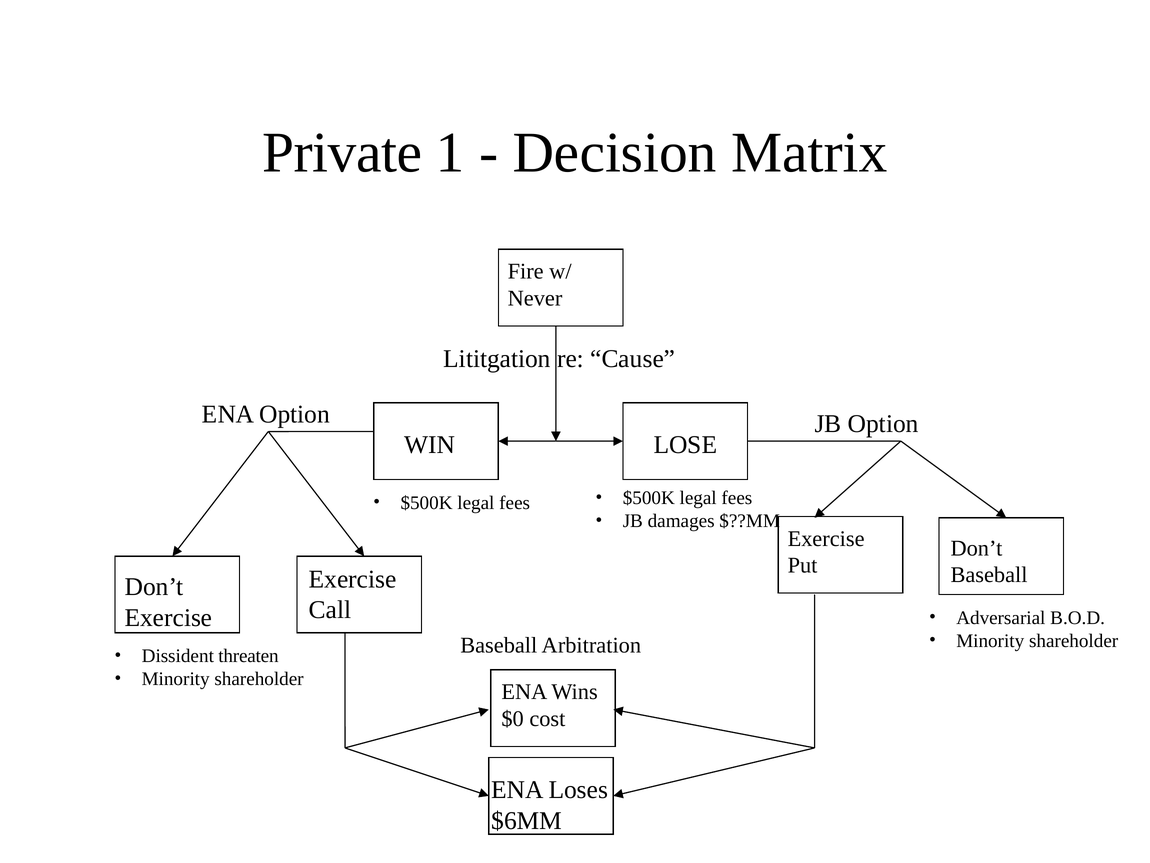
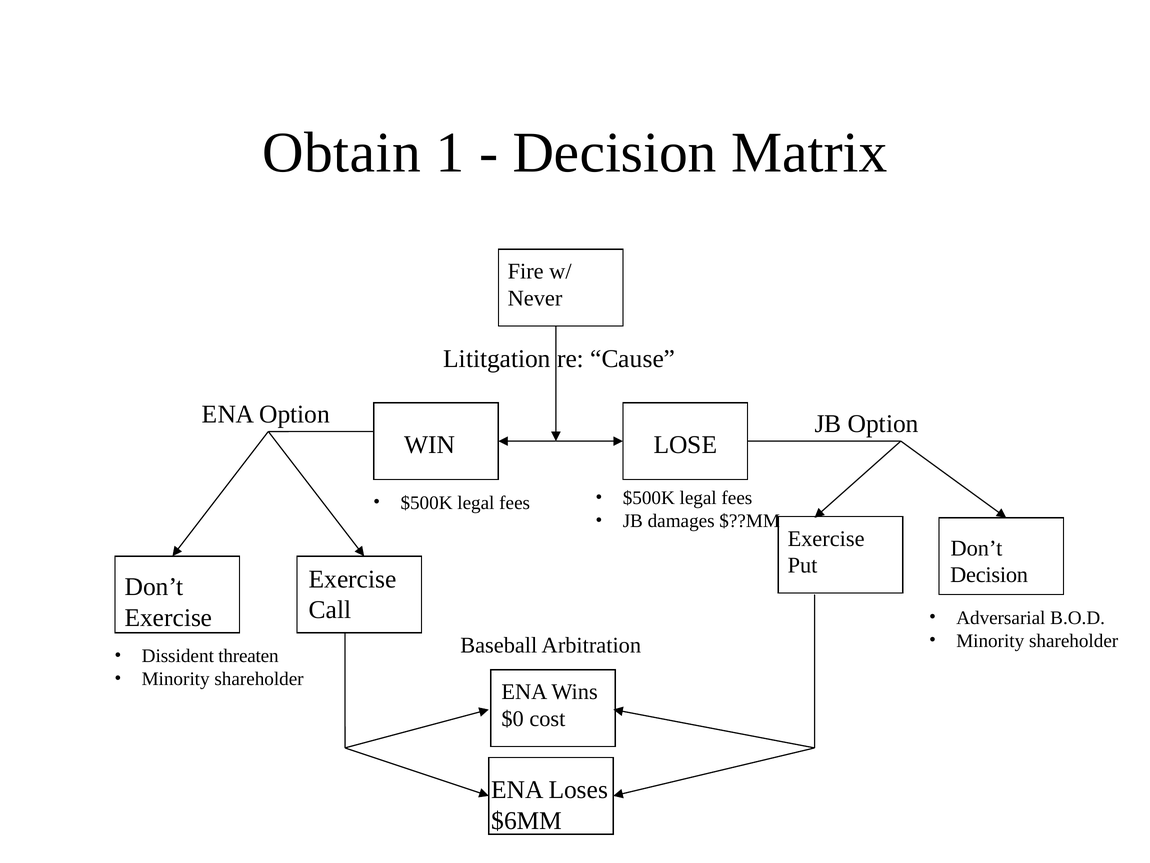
Private: Private -> Obtain
Baseball at (989, 575): Baseball -> Decision
